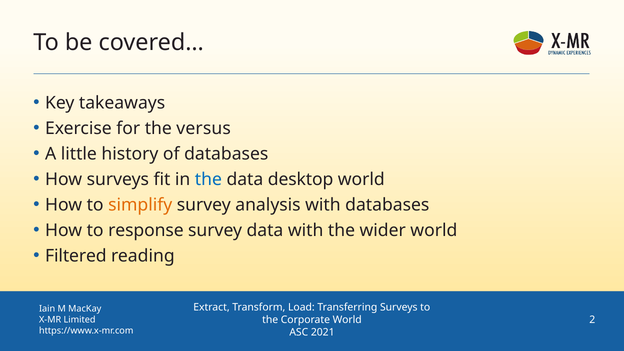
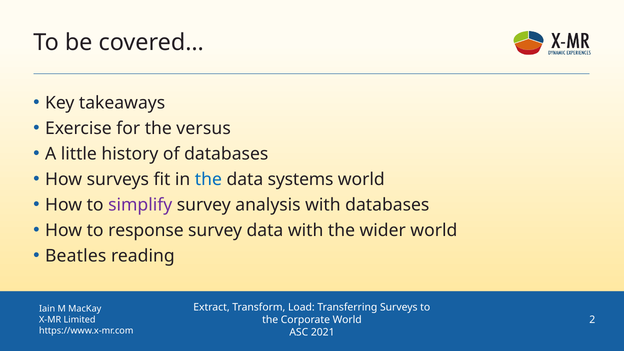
desktop: desktop -> systems
simplify colour: orange -> purple
Filtered: Filtered -> Beatles
